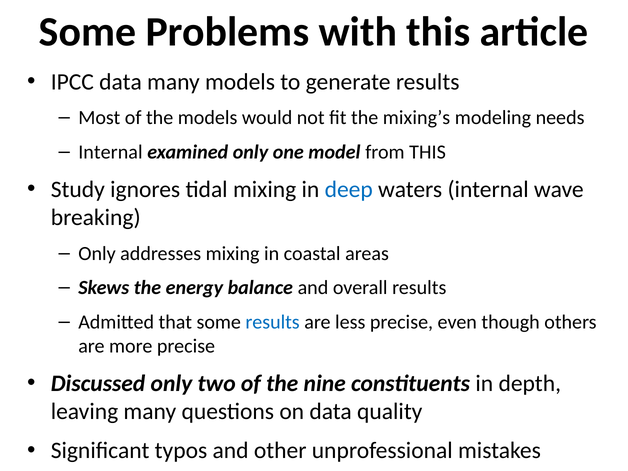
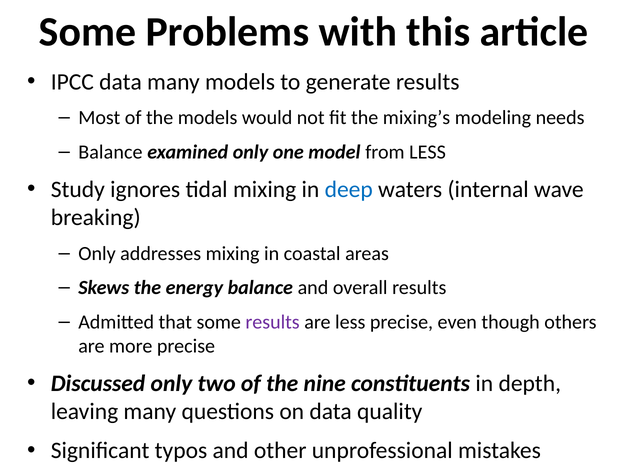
Internal at (110, 152): Internal -> Balance
from THIS: THIS -> LESS
results at (273, 322) colour: blue -> purple
